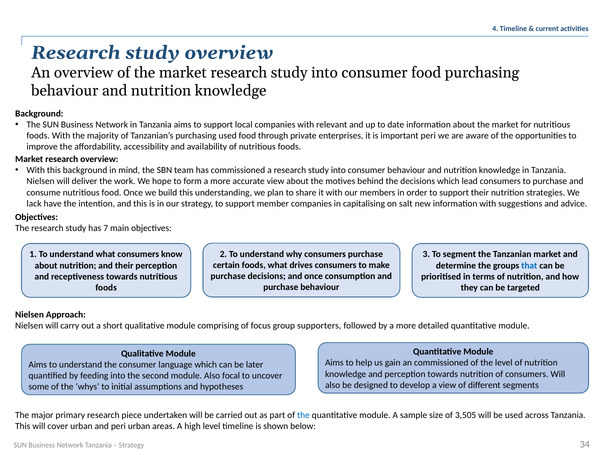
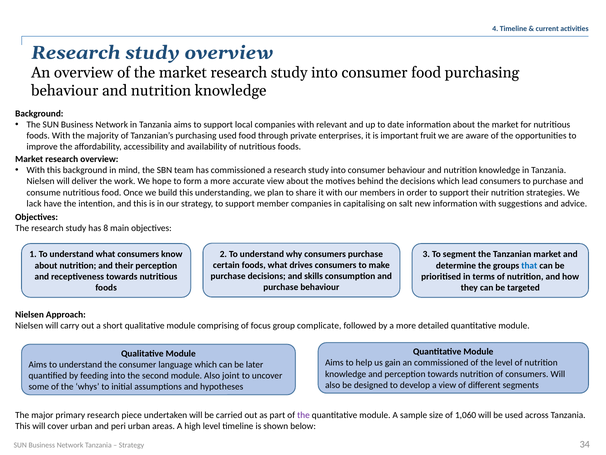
important peri: peri -> fruit
7: 7 -> 8
and once: once -> skills
supporters: supporters -> complicate
focal: focal -> joint
the at (304, 415) colour: blue -> purple
3,505: 3,505 -> 1,060
